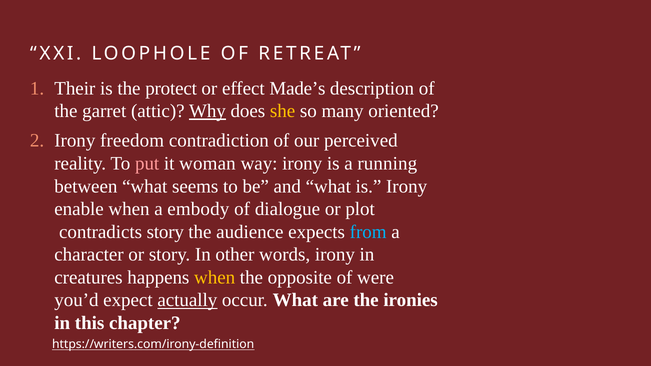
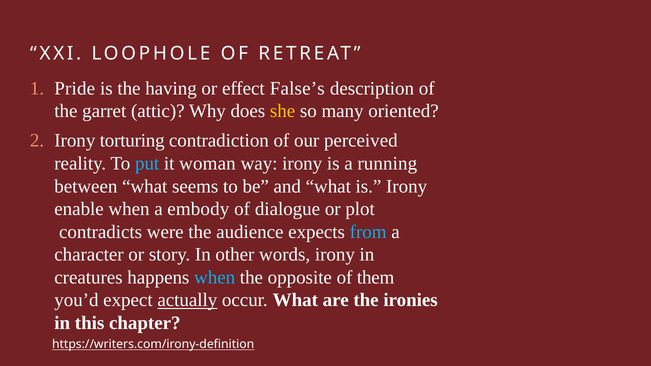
Their: Their -> Pride
protect: protect -> having
Made’s: Made’s -> False’s
Why underline: present -> none
freedom: freedom -> torturing
put colour: pink -> light blue
contradicts story: story -> were
when at (215, 278) colour: yellow -> light blue
were: were -> them
